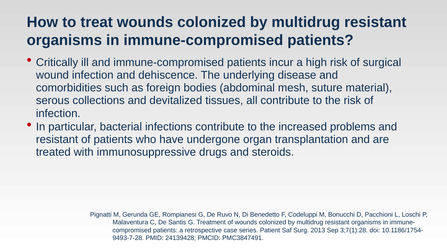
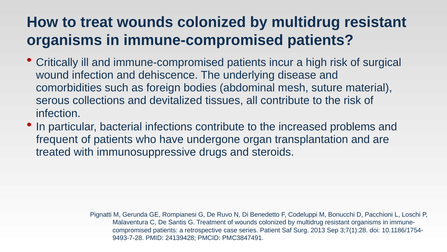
resistant at (57, 139): resistant -> frequent
